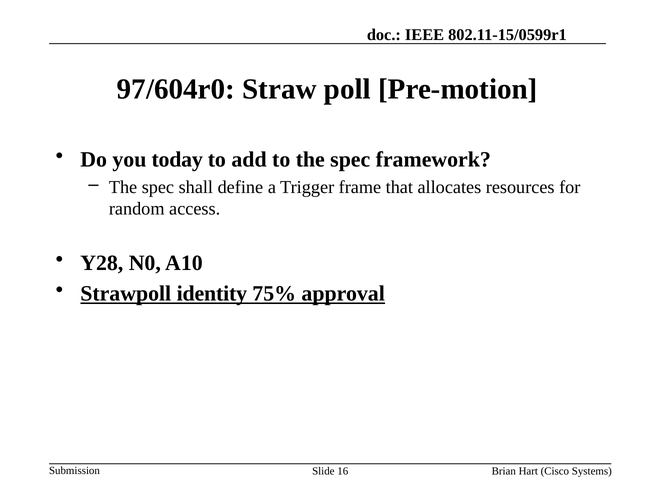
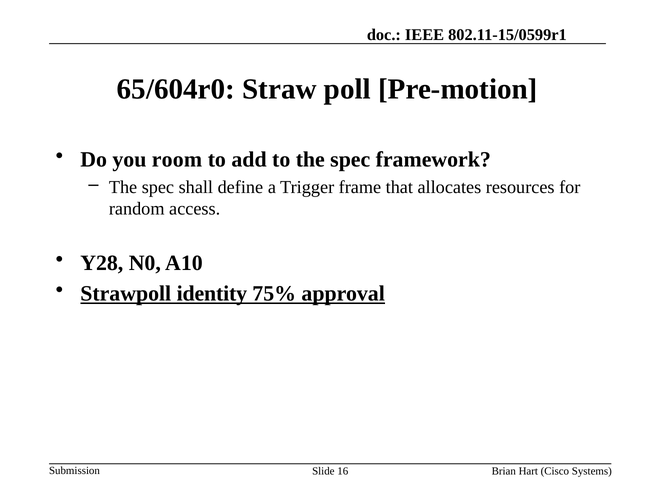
97/604r0: 97/604r0 -> 65/604r0
today: today -> room
